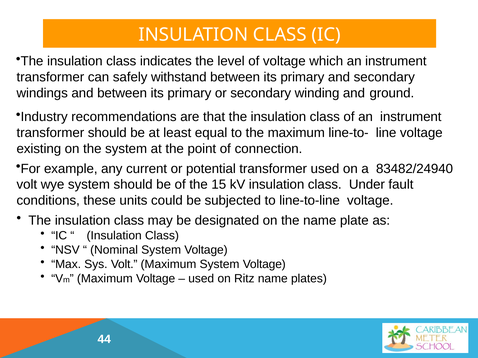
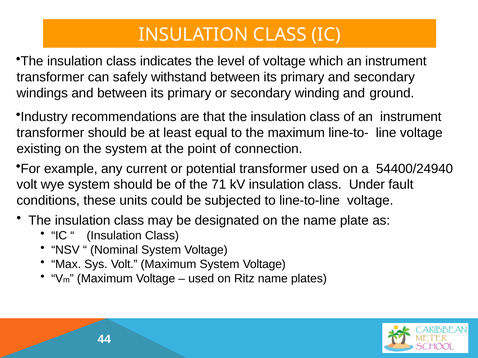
83482/24940: 83482/24940 -> 54400/24940
15: 15 -> 71
